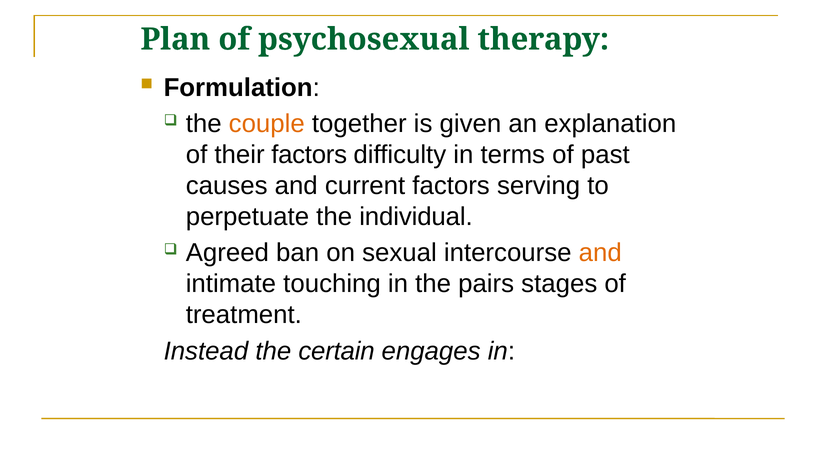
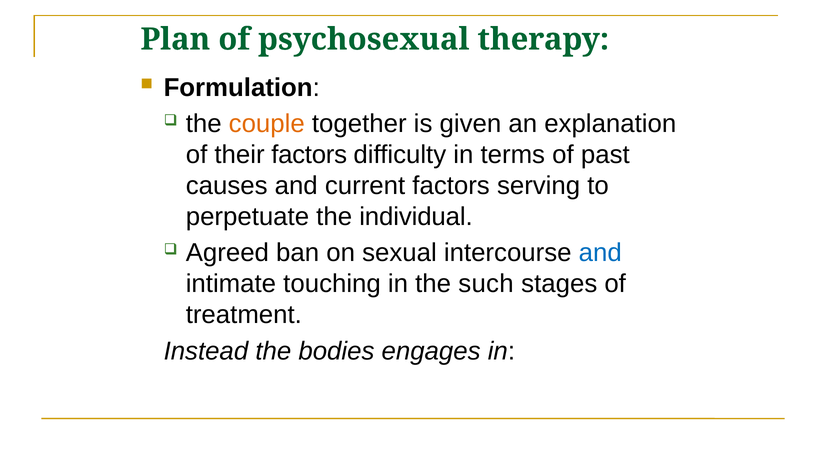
and at (600, 253) colour: orange -> blue
pairs: pairs -> such
certain: certain -> bodies
